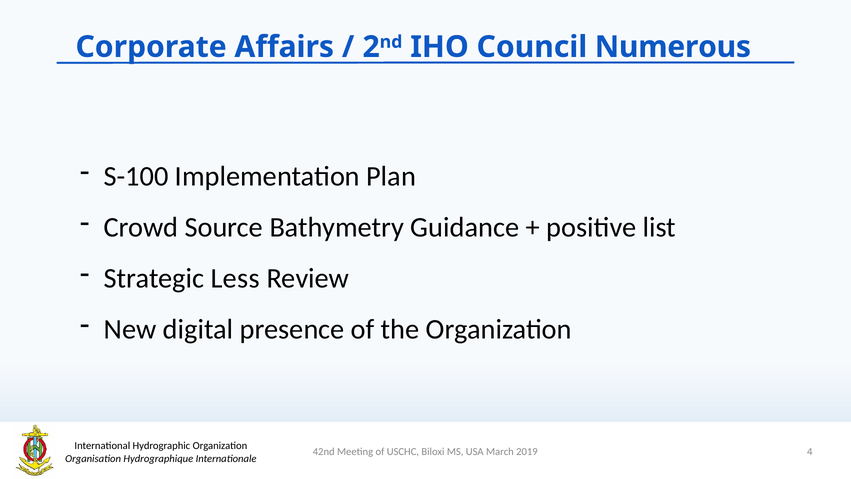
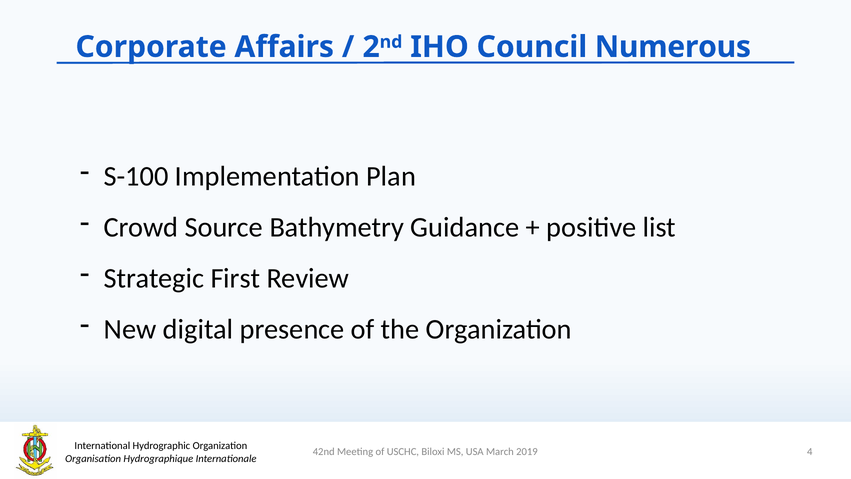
Less: Less -> First
